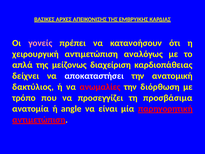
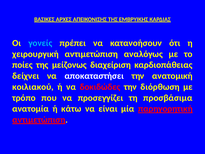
γονείς colour: pink -> light blue
απλά: απλά -> ποίες
δακτύλιος: δακτύλιος -> κοιλιακού
ανωμαλίες: ανωμαλίες -> δοκιδώδες
angle: angle -> κάτω
